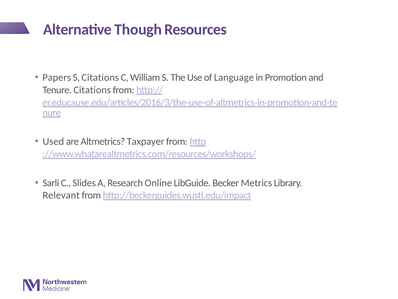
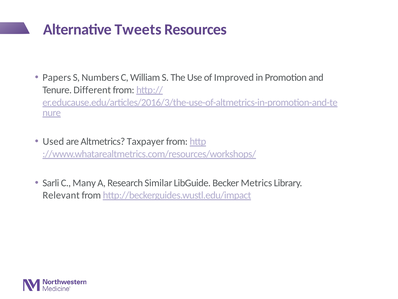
Though: Though -> Tweets
S Citations: Citations -> Numbers
Language: Language -> Improved
Tenure Citations: Citations -> Different
Slides: Slides -> Many
Online: Online -> Similar
